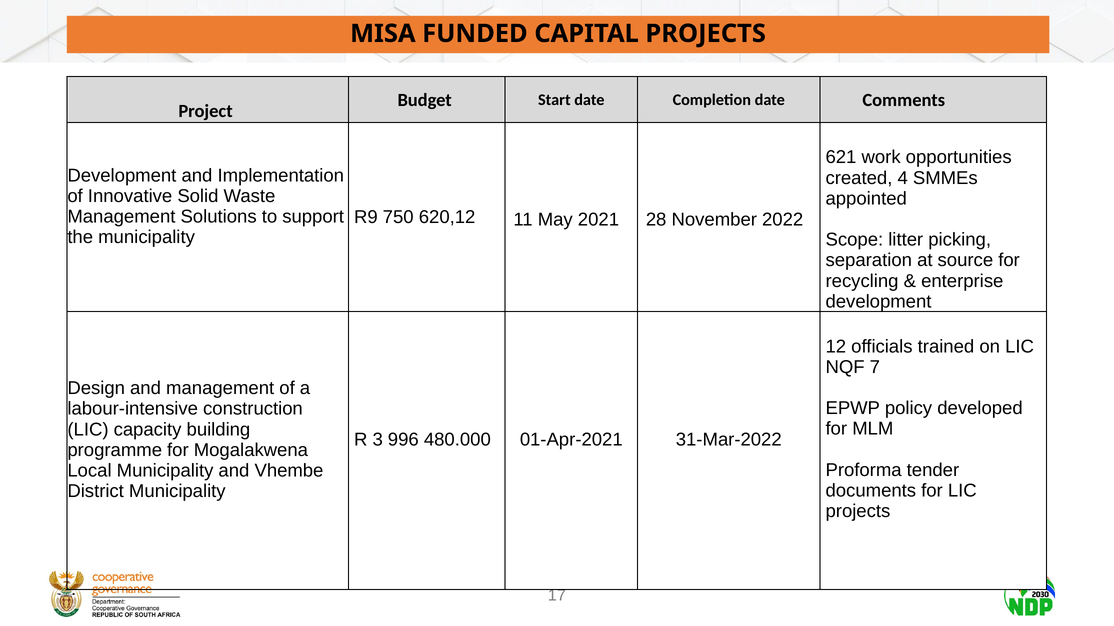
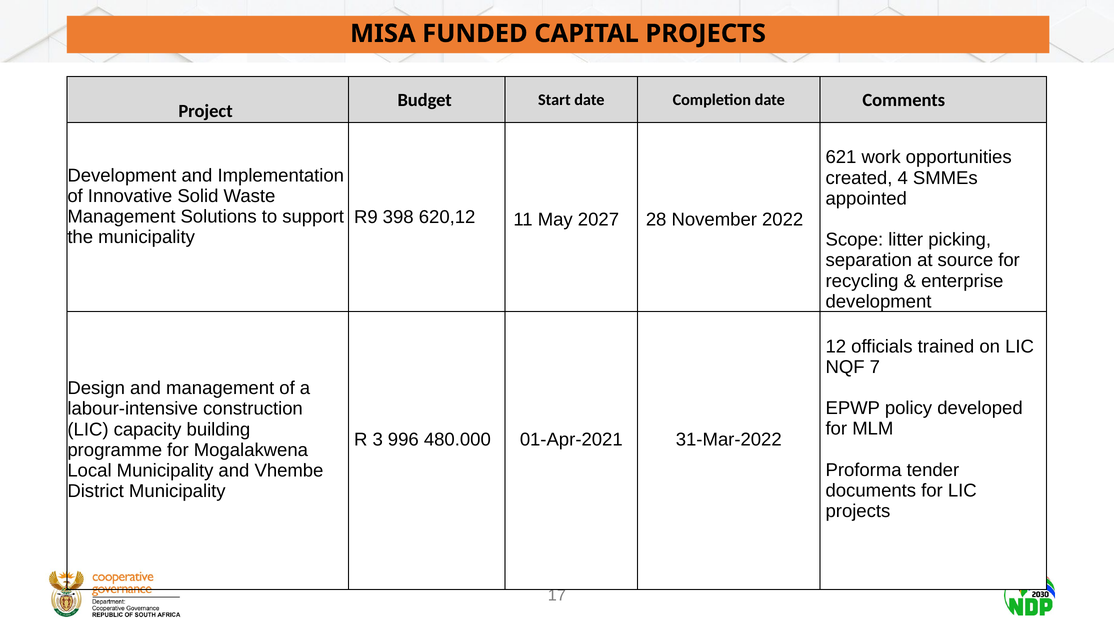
750: 750 -> 398
2021: 2021 -> 2027
